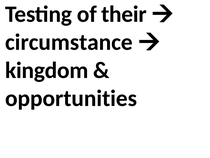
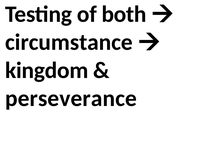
their: their -> both
opportunities: opportunities -> perseverance
